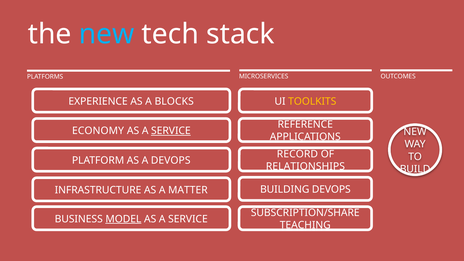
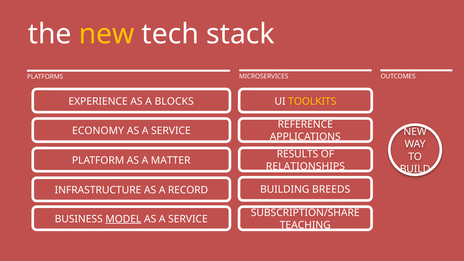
new at (107, 34) colour: light blue -> yellow
SERVICE at (171, 131) underline: present -> none
RECORD: RECORD -> RESULTS
A DEVOPS: DEVOPS -> MATTER
BUILDING DEVOPS: DEVOPS -> BREEDS
MATTER: MATTER -> RECORD
